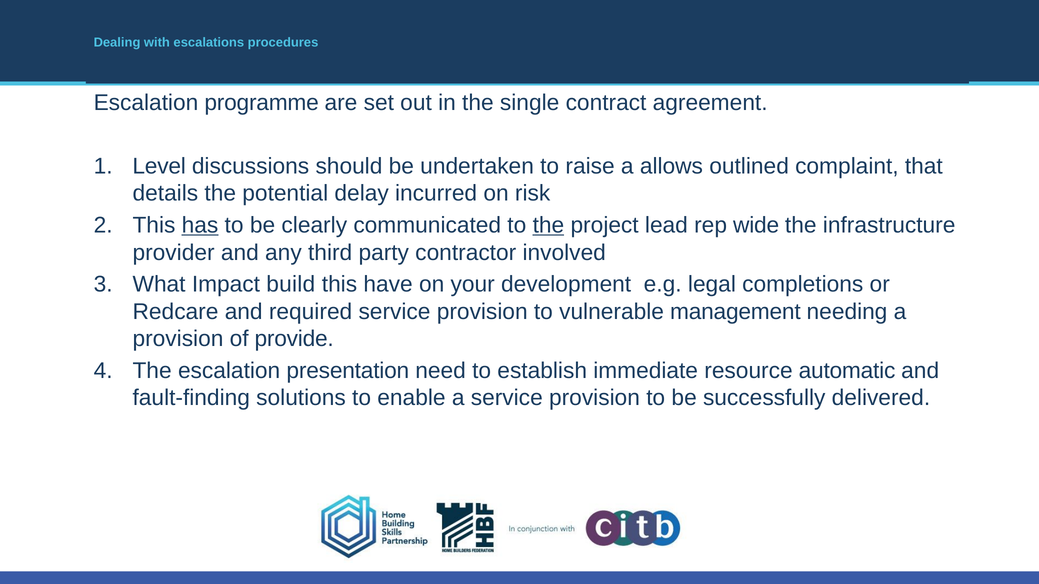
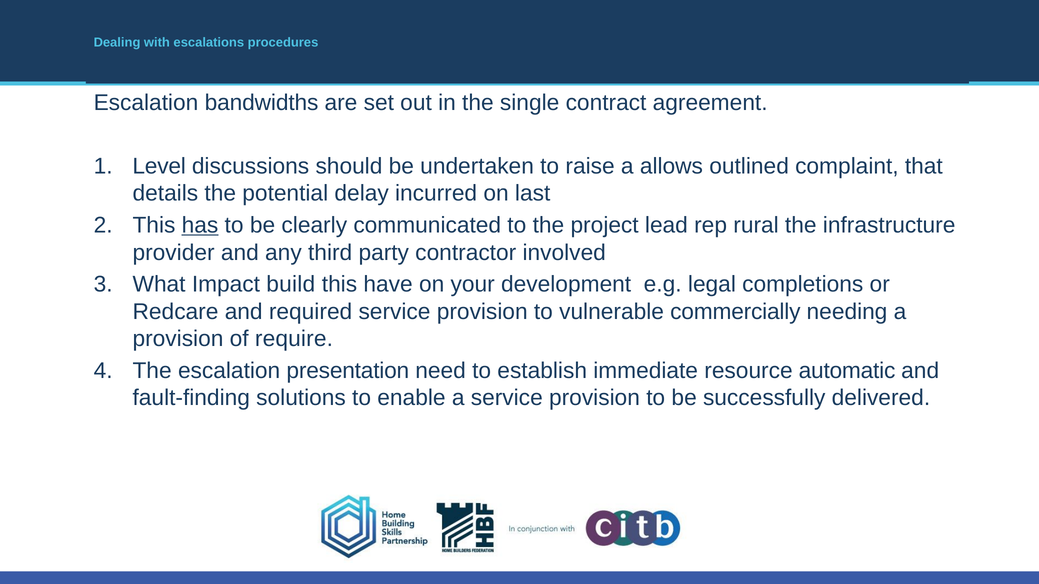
programme: programme -> bandwidths
risk: risk -> last
the at (548, 225) underline: present -> none
wide: wide -> rural
management: management -> commercially
provide: provide -> require
